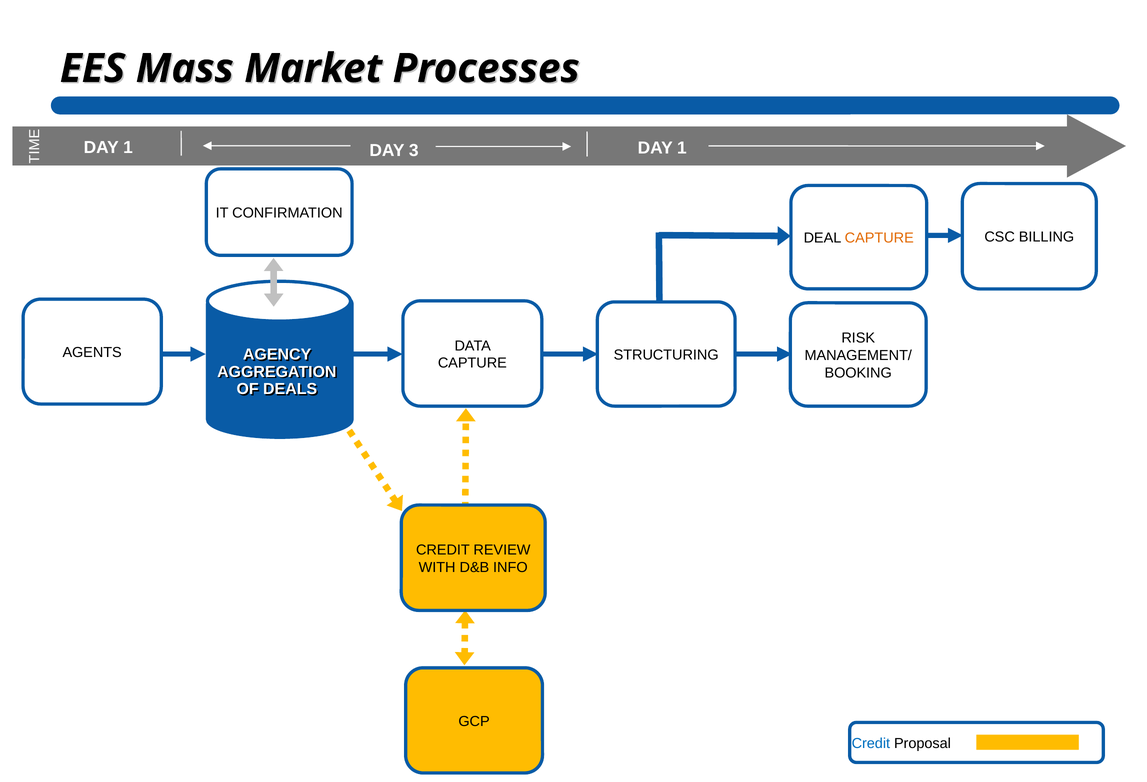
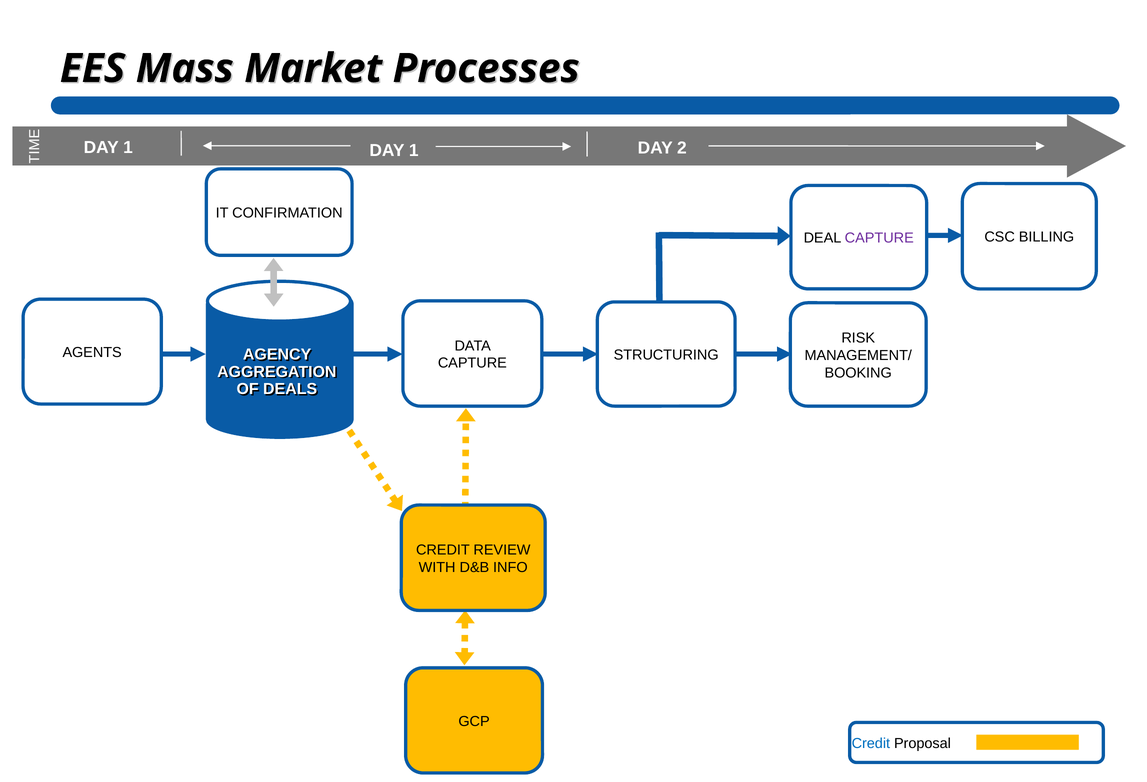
3 at (414, 150): 3 -> 1
1 at (682, 148): 1 -> 2
CAPTURE at (879, 238) colour: orange -> purple
